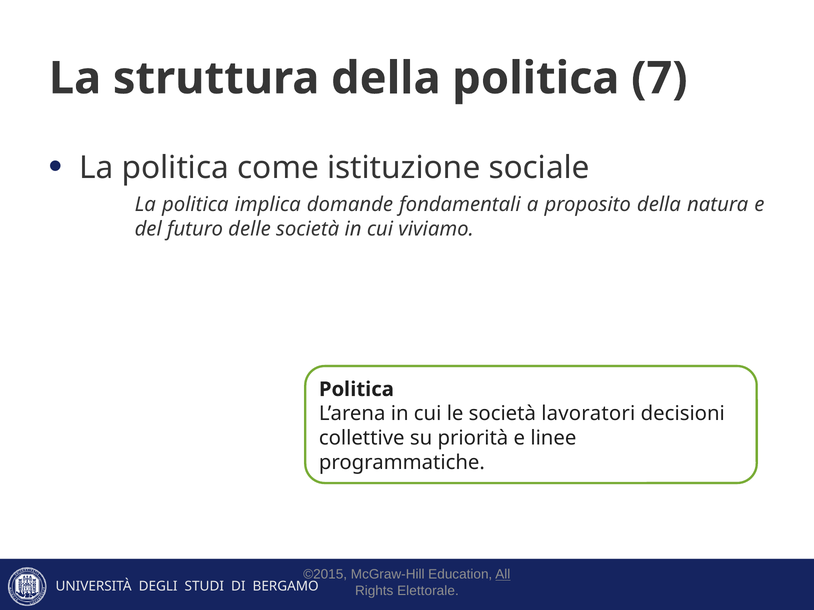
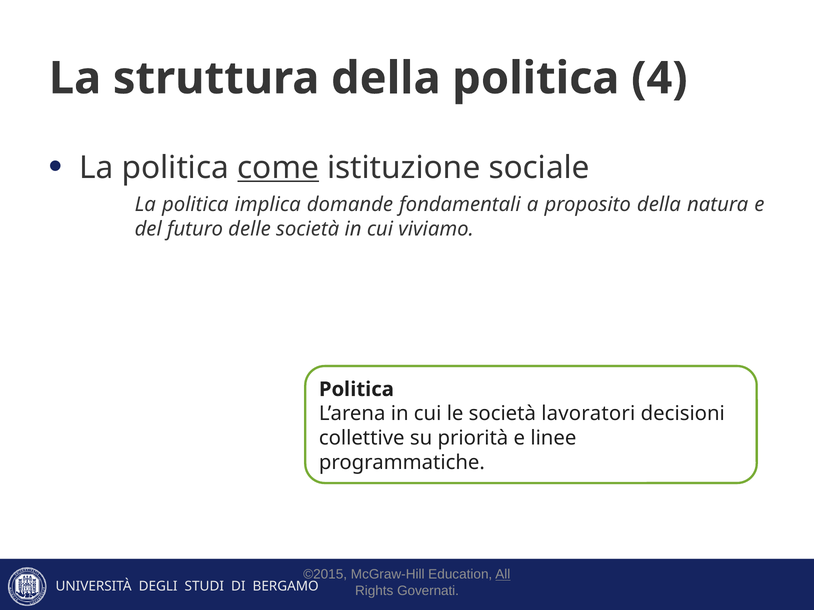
7: 7 -> 4
come underline: none -> present
Elettorale: Elettorale -> Governati
